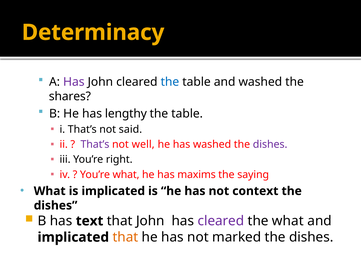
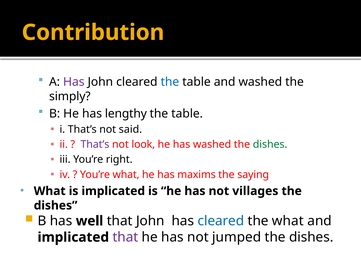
Determinacy: Determinacy -> Contribution
shares: shares -> simply
well: well -> look
dishes at (270, 144) colour: purple -> green
context: context -> villages
text: text -> well
cleared at (221, 221) colour: purple -> blue
that at (125, 237) colour: orange -> purple
marked: marked -> jumped
